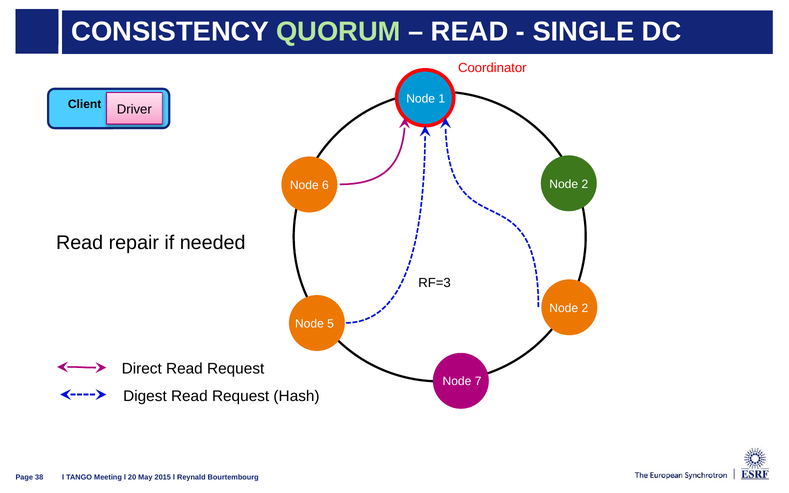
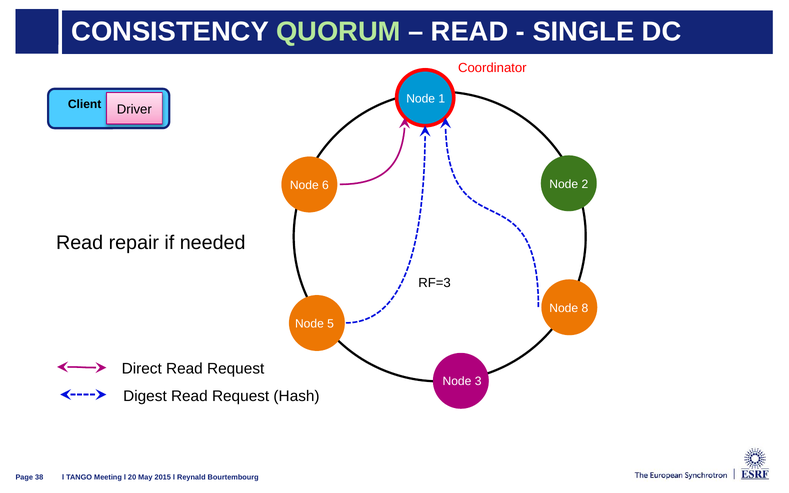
2 at (585, 308): 2 -> 8
7: 7 -> 3
